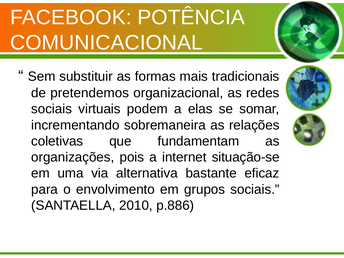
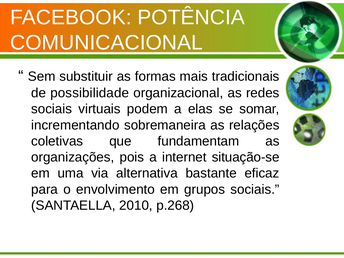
pretendemos: pretendemos -> possibilidade
p.886: p.886 -> p.268
